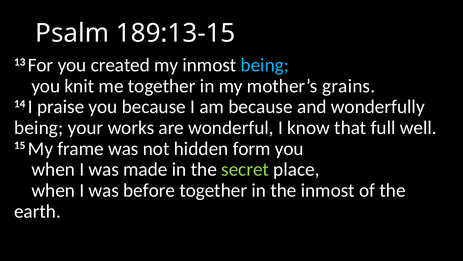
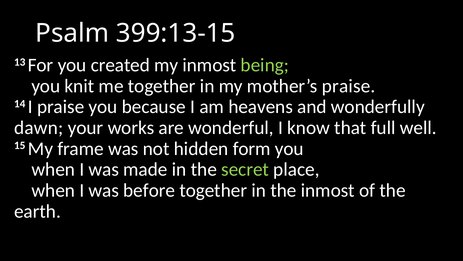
189:13-15: 189:13-15 -> 399:13-15
being at (265, 65) colour: light blue -> light green
mother’s grains: grains -> praise
am because: because -> heavens
being at (39, 128): being -> dawn
